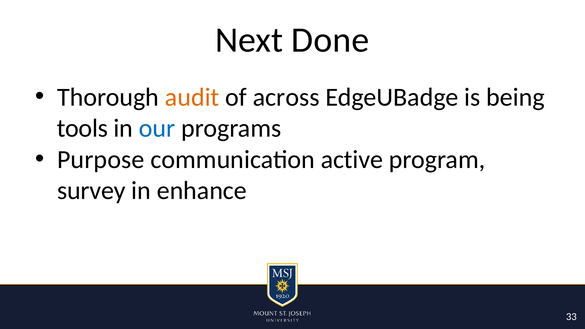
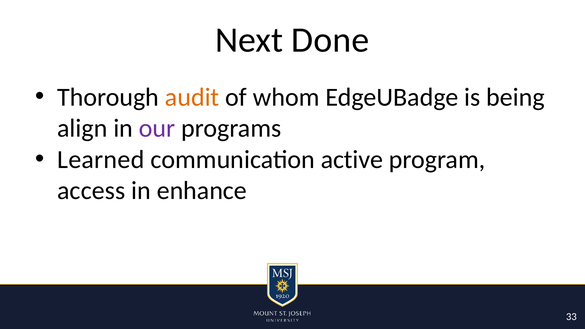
across: across -> whom
tools: tools -> align
our colour: blue -> purple
Purpose: Purpose -> Learned
survey: survey -> access
